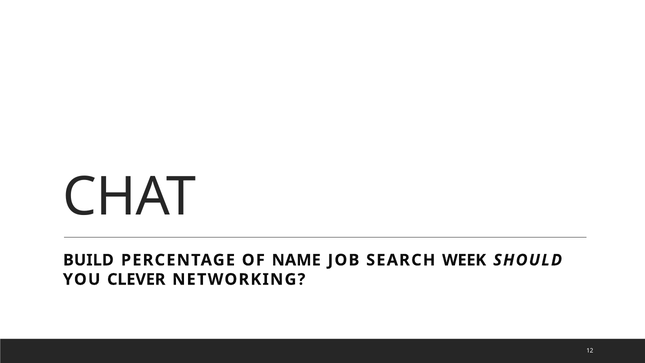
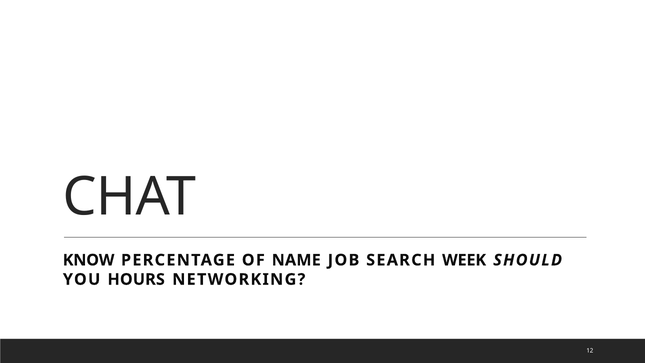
BUILD: BUILD -> KNOW
CLEVER: CLEVER -> HOURS
